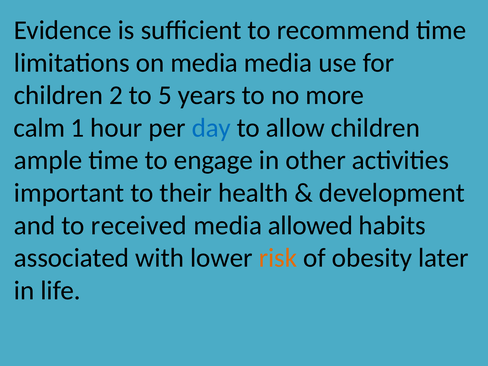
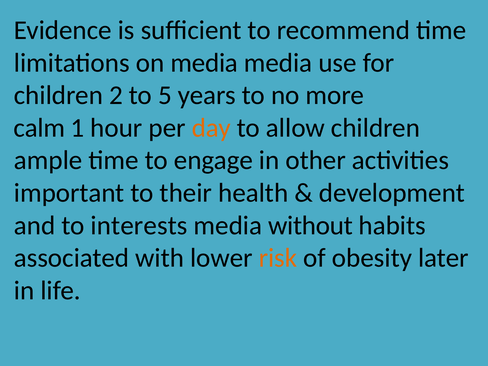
day colour: blue -> orange
received: received -> interests
allowed: allowed -> without
